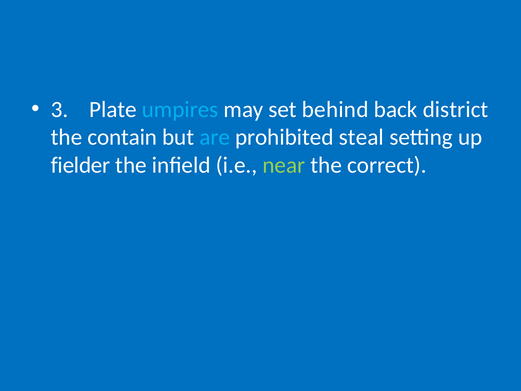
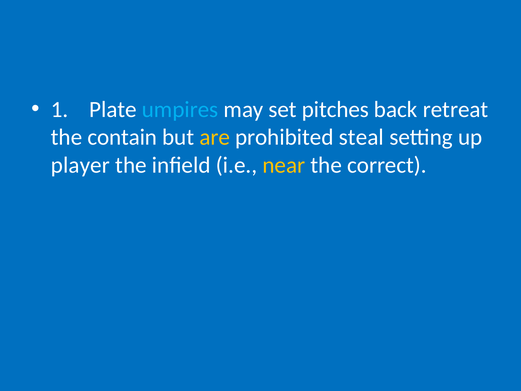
3: 3 -> 1
behind: behind -> pitches
district: district -> retreat
are colour: light blue -> yellow
fielder: fielder -> player
near colour: light green -> yellow
